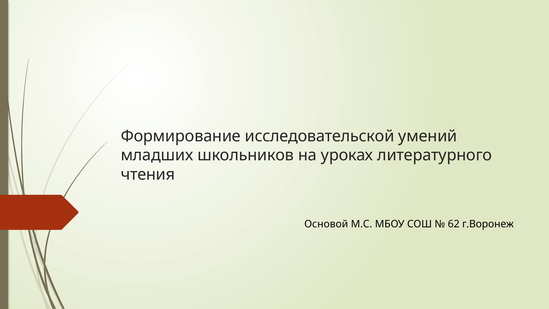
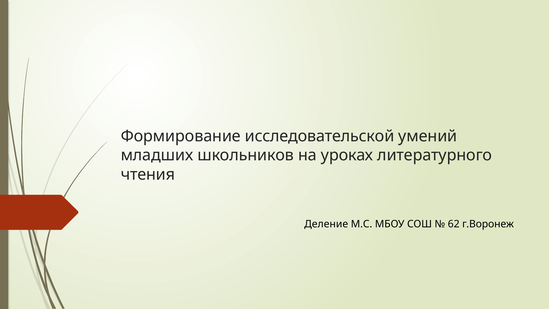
Основой: Основой -> Деление
